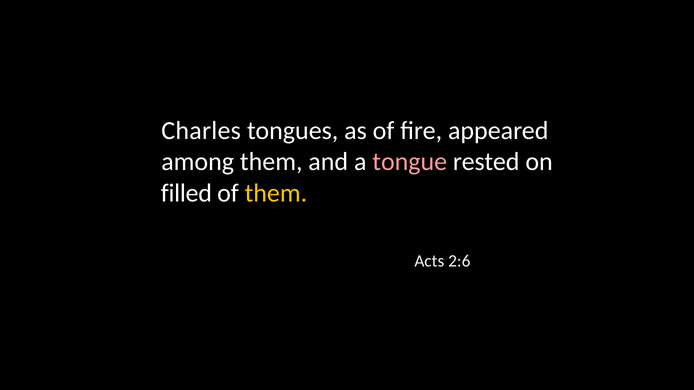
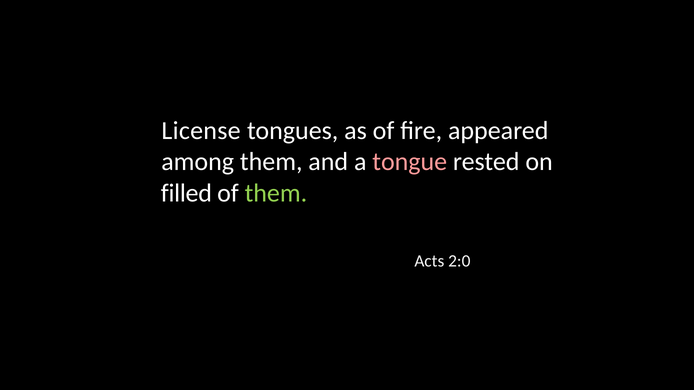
Charles: Charles -> License
them at (276, 193) colour: yellow -> light green
2:6: 2:6 -> 2:0
